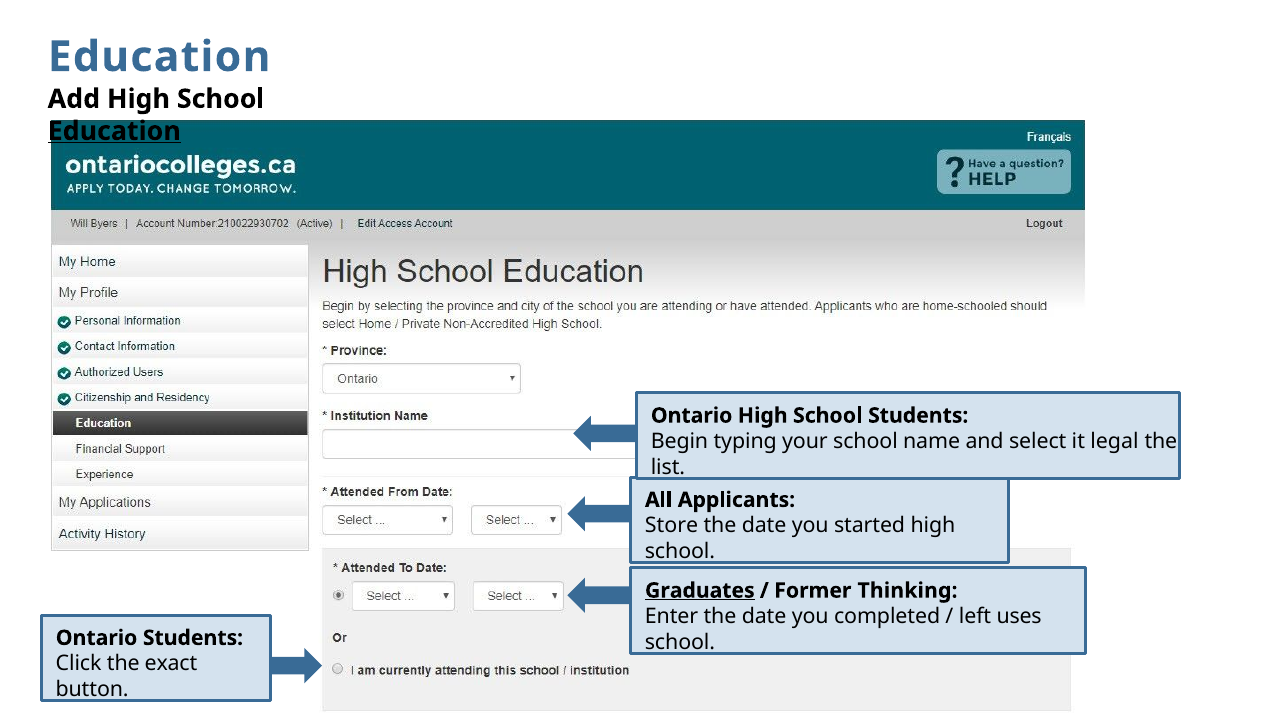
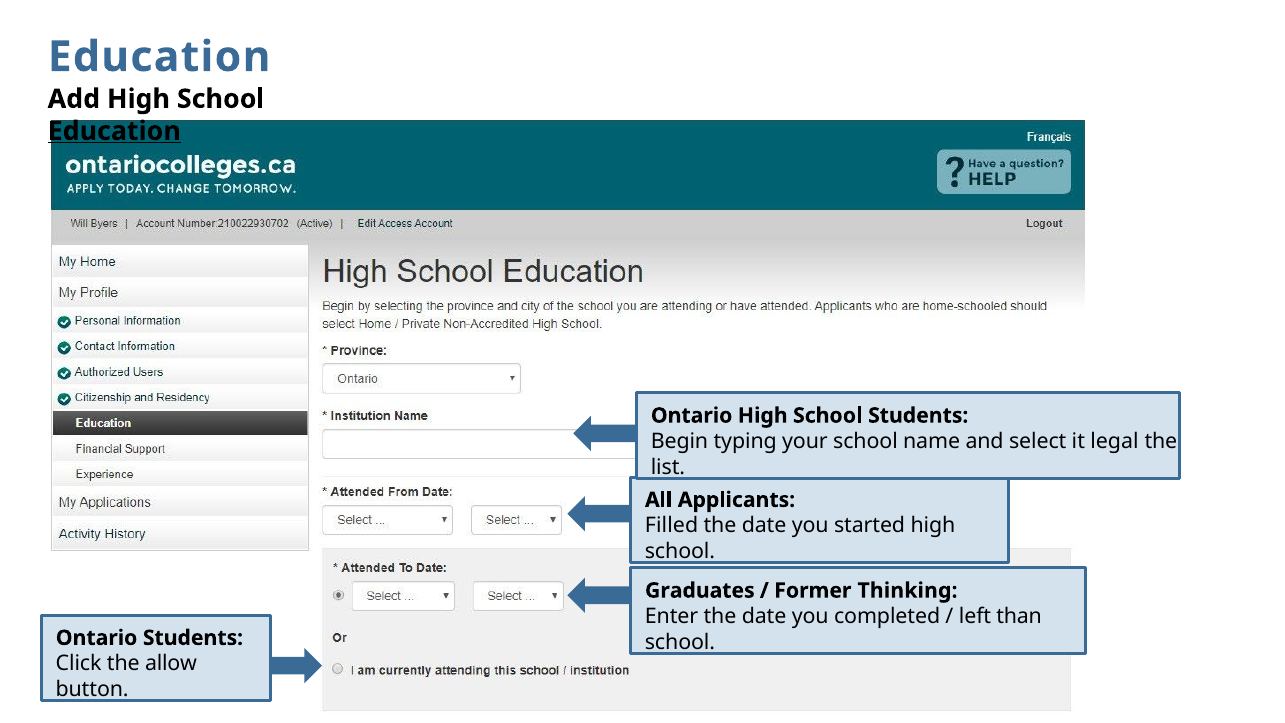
Store: Store -> Filled
Graduates underline: present -> none
uses: uses -> than
exact: exact -> allow
